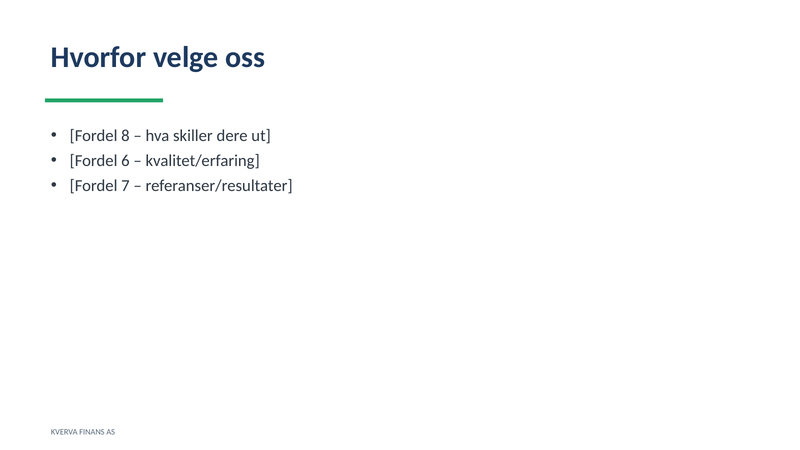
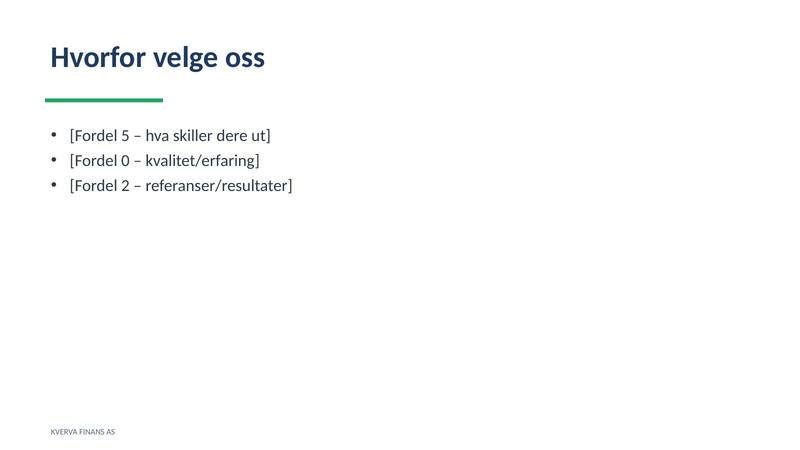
8: 8 -> 5
6: 6 -> 0
7: 7 -> 2
